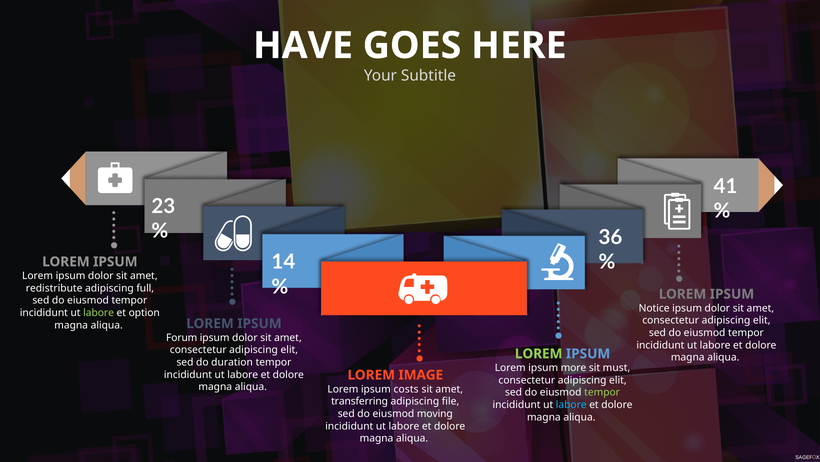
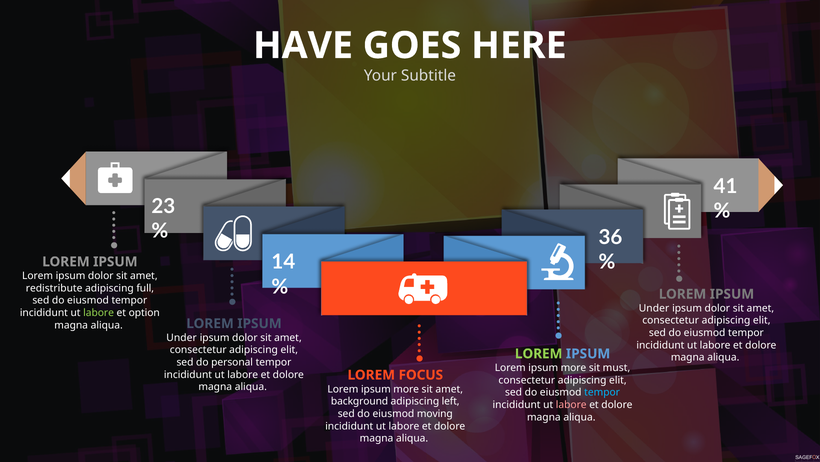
Notice at (654, 308): Notice -> Under
Forum at (182, 337): Forum -> Under
duration: duration -> personal
IMAGE: IMAGE -> FOCUS
costs at (406, 389): costs -> more
tempor at (602, 392) colour: light green -> light blue
transferring: transferring -> background
file: file -> left
labore at (571, 404) colour: light blue -> pink
